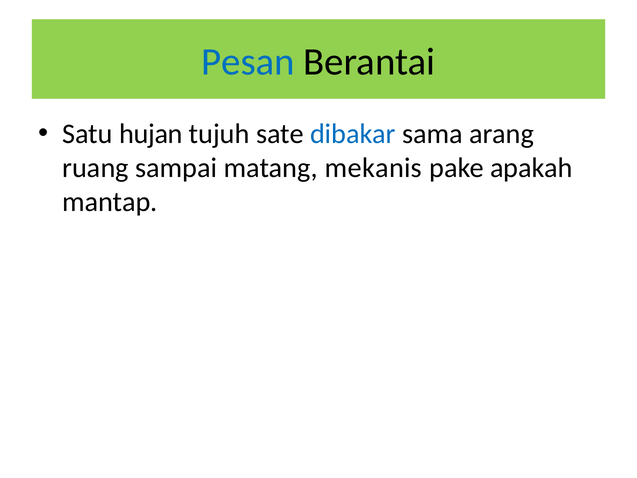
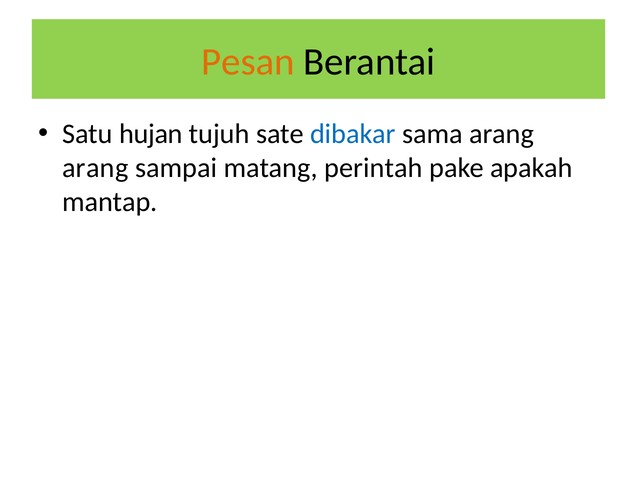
Pesan colour: blue -> orange
ruang at (95, 168): ruang -> arang
mekanis: mekanis -> perintah
